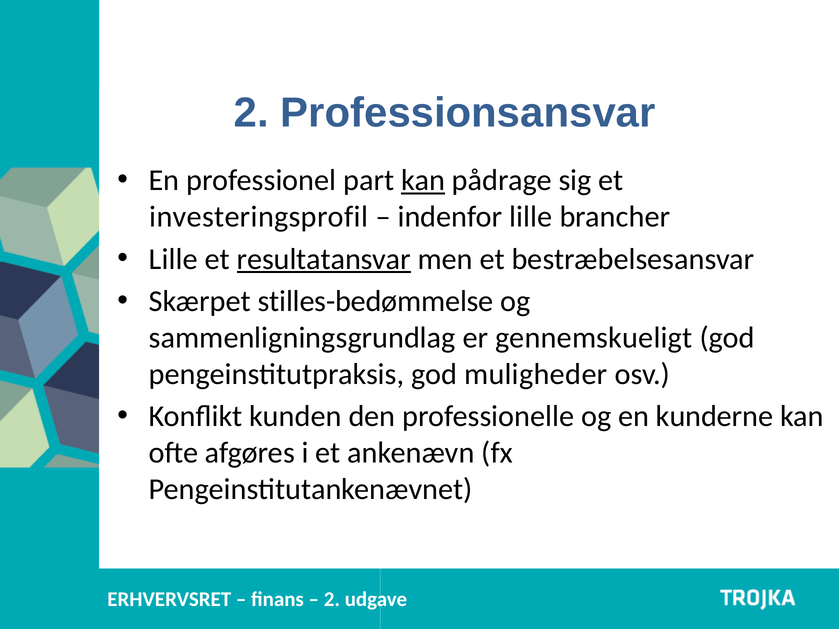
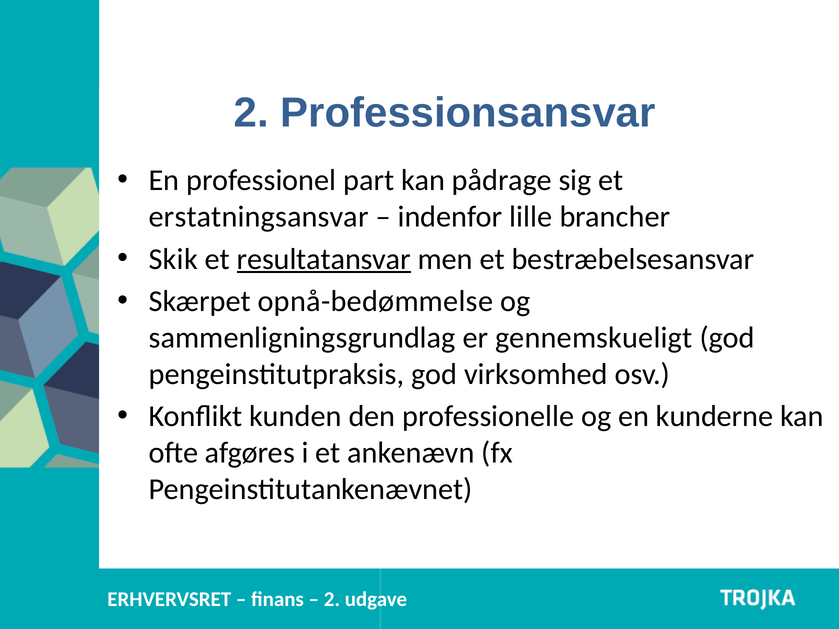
kan at (423, 180) underline: present -> none
investeringsprofil: investeringsprofil -> erstatningsansvar
Lille at (173, 259): Lille -> Skik
stilles-bedømmelse: stilles-bedømmelse -> opnå-bedømmelse
muligheder: muligheder -> virksomhed
